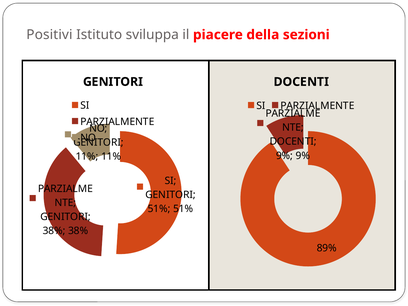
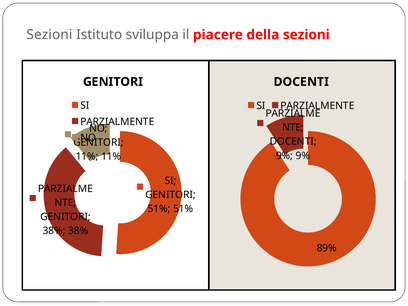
Positivi at (49, 35): Positivi -> Sezioni
